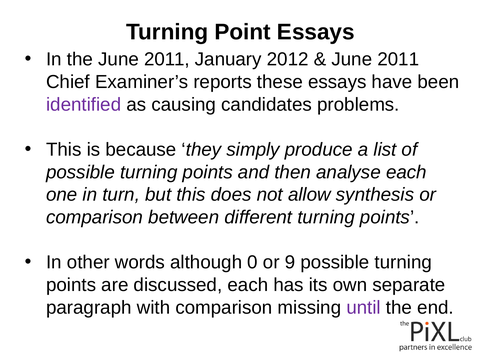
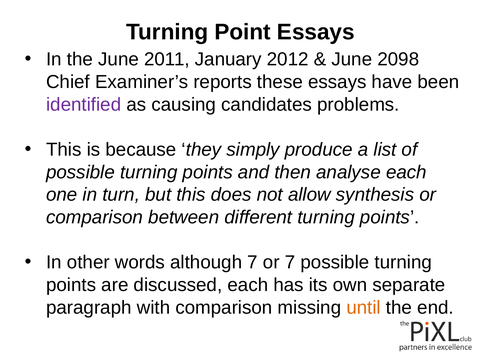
2011 at (398, 59): 2011 -> 2098
although 0: 0 -> 7
or 9: 9 -> 7
until colour: purple -> orange
